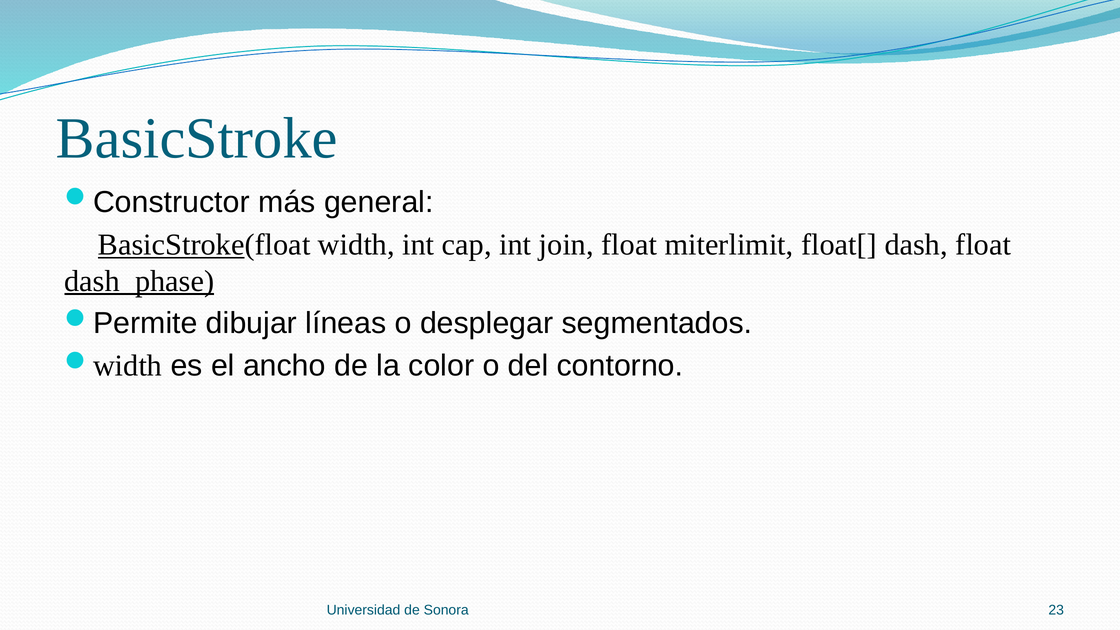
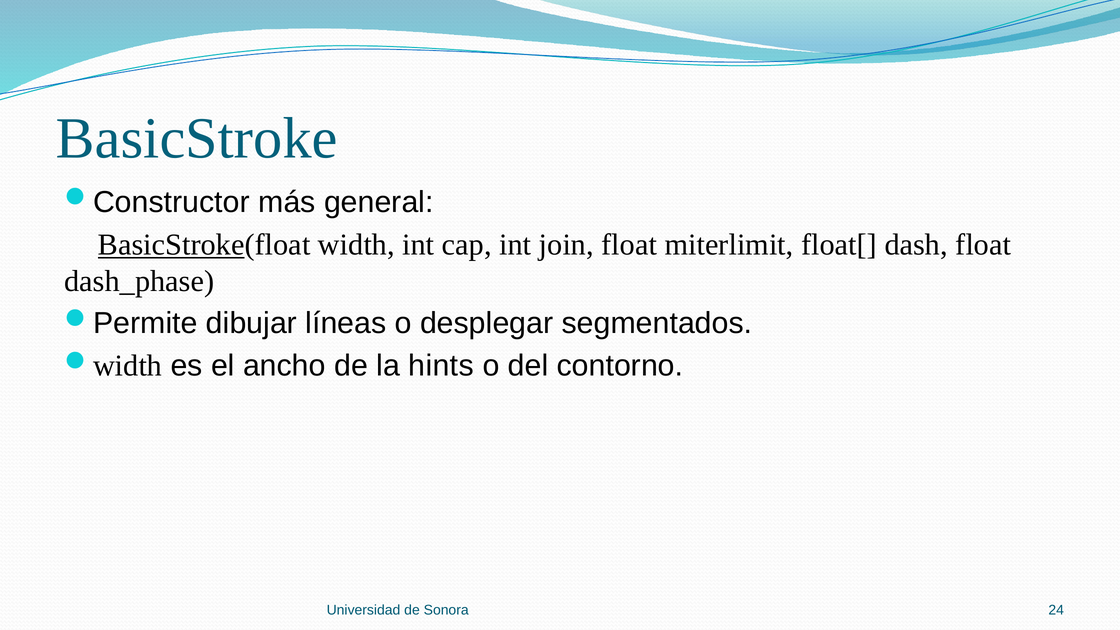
dash_phase underline: present -> none
color: color -> hints
23: 23 -> 24
